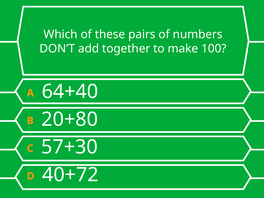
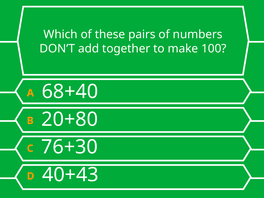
64+40: 64+40 -> 68+40
57+30: 57+30 -> 76+30
40+72: 40+72 -> 40+43
